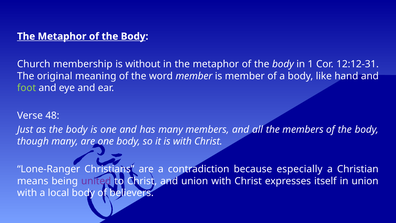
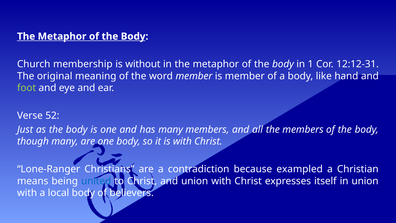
48: 48 -> 52
especially: especially -> exampled
united colour: purple -> blue
